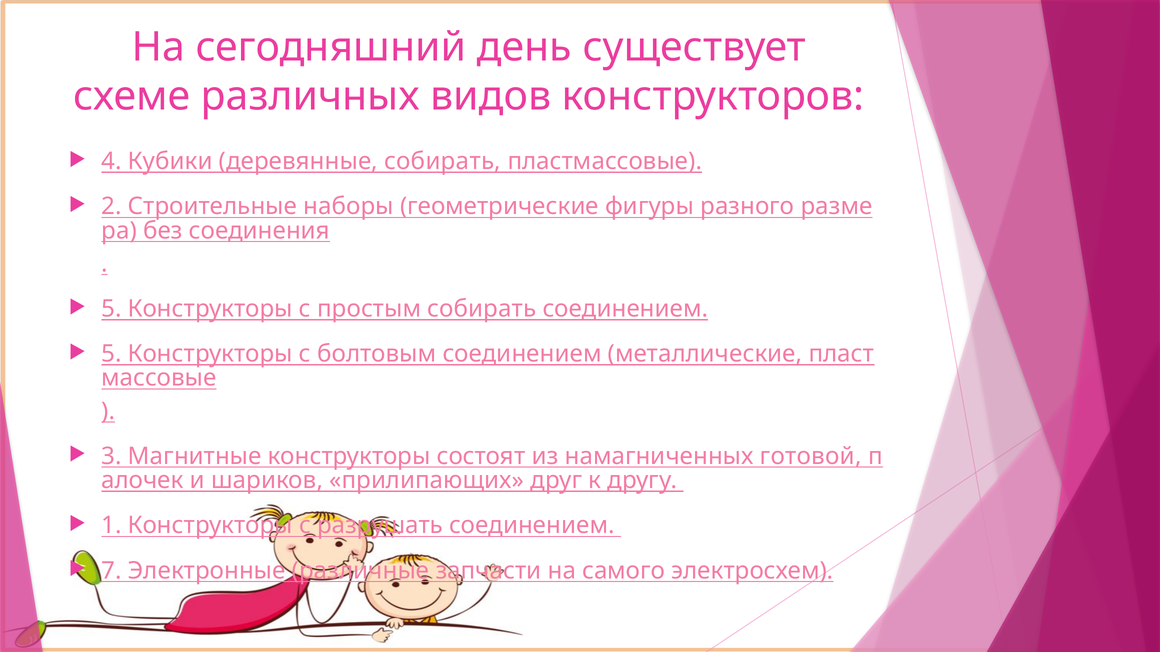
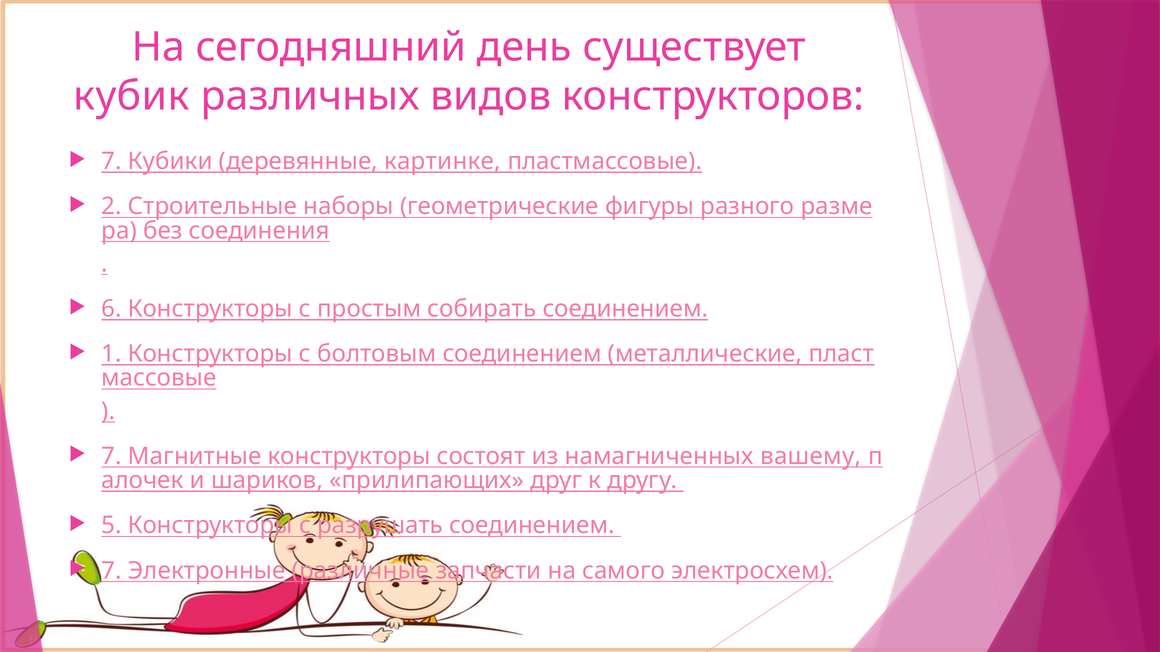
схеме: схеме -> кубик
4 at (112, 161): 4 -> 7
деревянные собирать: собирать -> картинке
5 at (112, 309): 5 -> 6
5 at (112, 354): 5 -> 1
3 at (112, 457): 3 -> 7
готовой: готовой -> вашему
1: 1 -> 5
